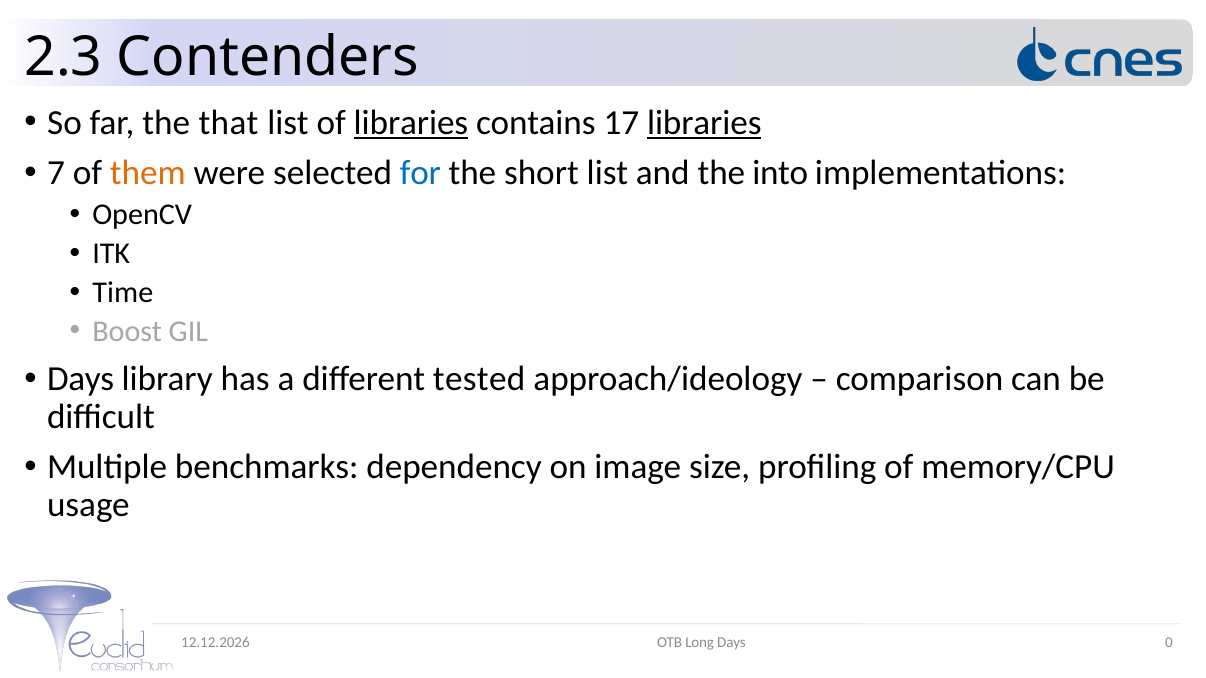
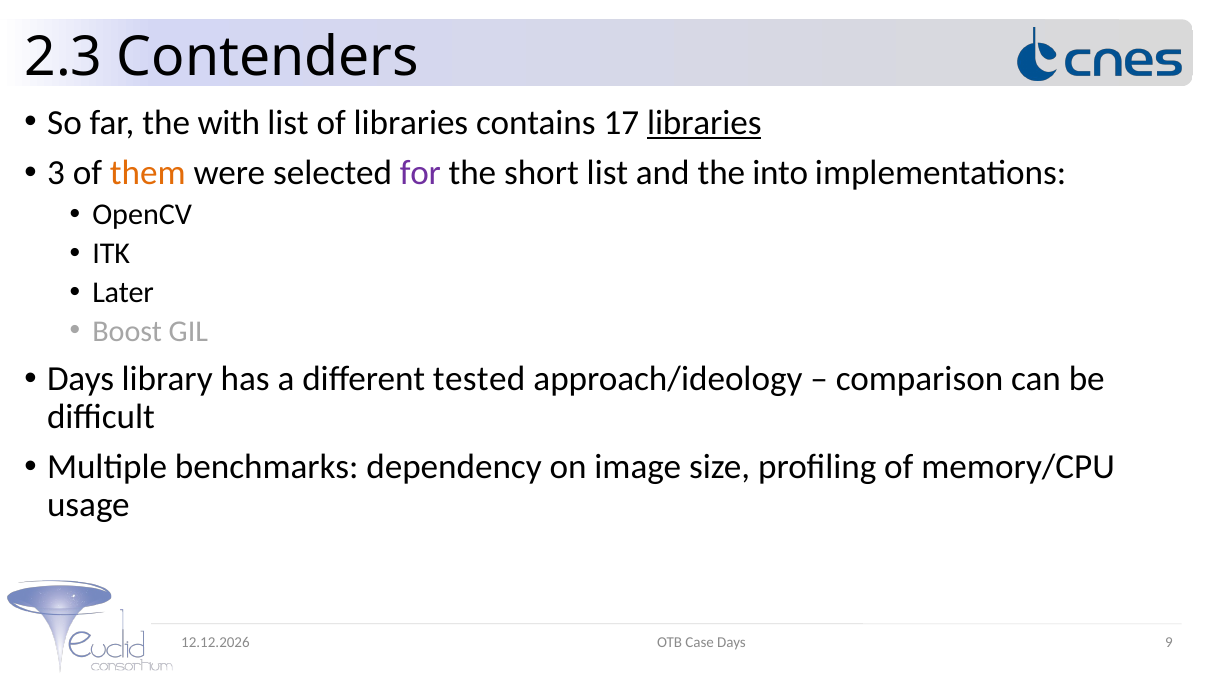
that: that -> with
libraries at (411, 123) underline: present -> none
7: 7 -> 3
for colour: blue -> purple
Time: Time -> Later
Long: Long -> Case
0: 0 -> 9
